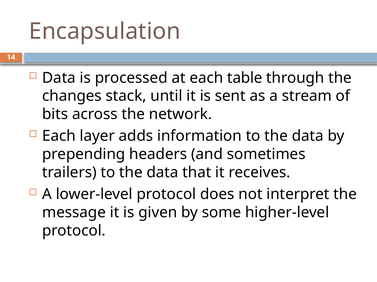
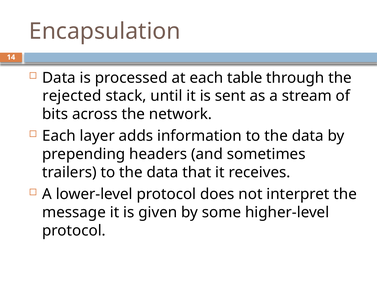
changes: changes -> rejected
